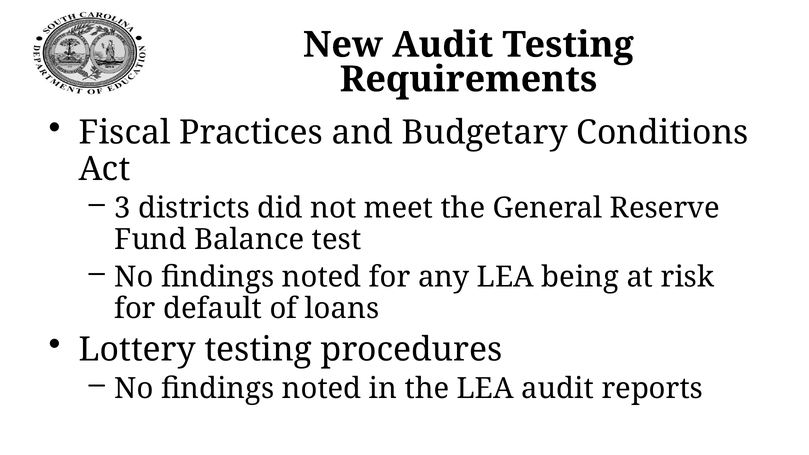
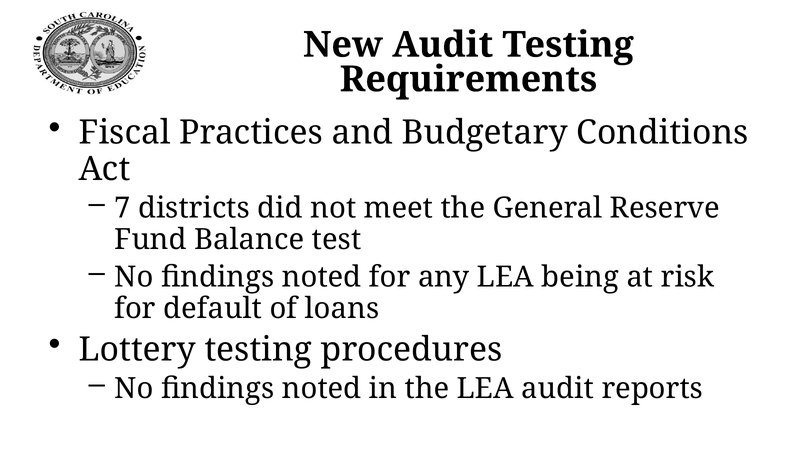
3: 3 -> 7
